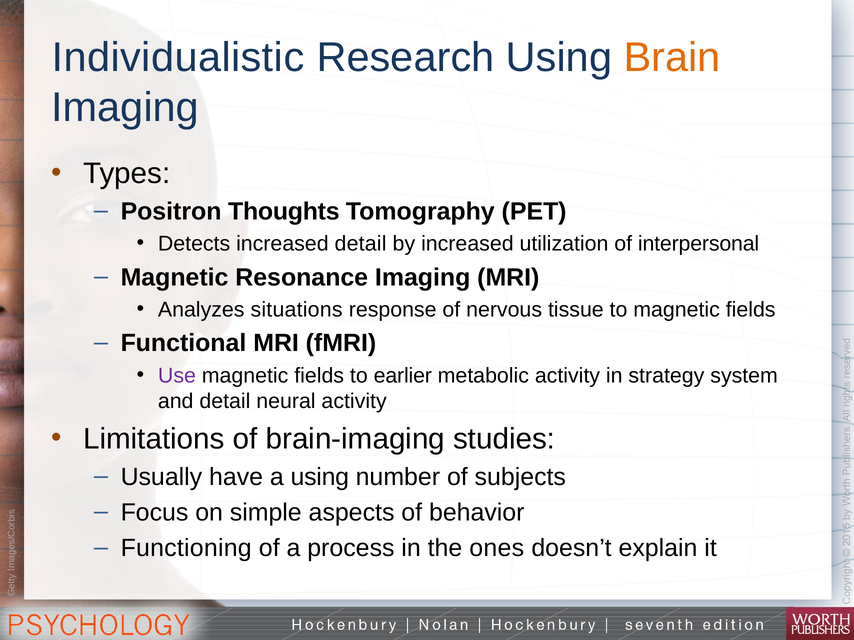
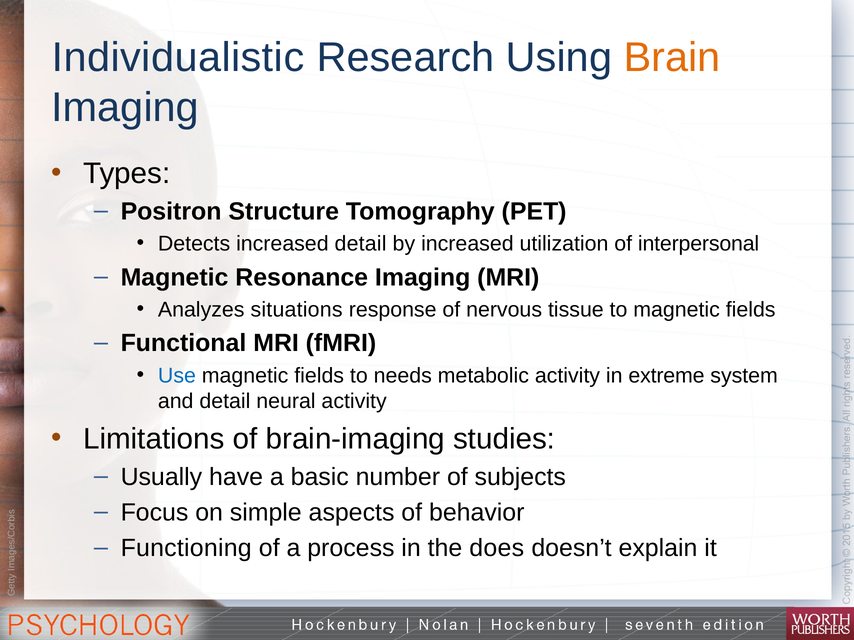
Thoughts: Thoughts -> Structure
Use colour: purple -> blue
earlier: earlier -> needs
strategy: strategy -> extreme
a using: using -> basic
ones: ones -> does
